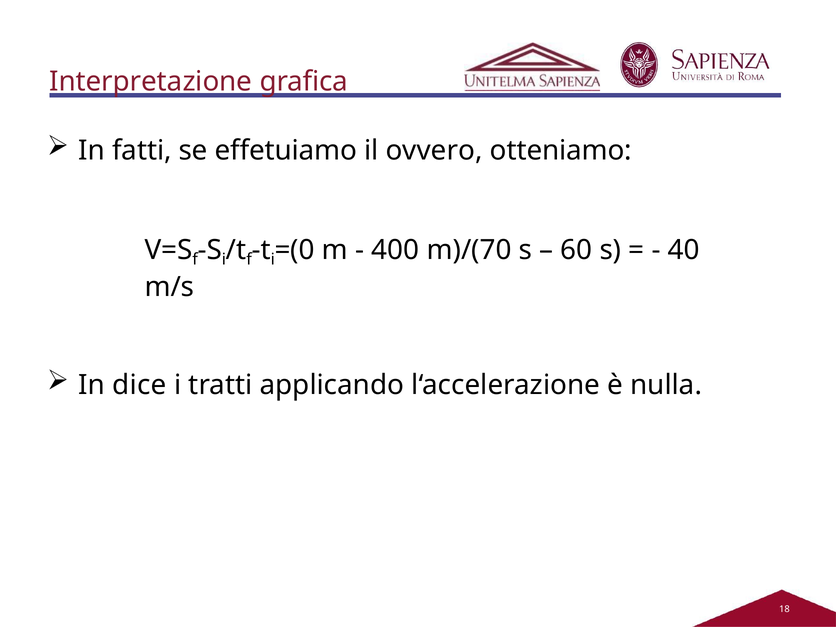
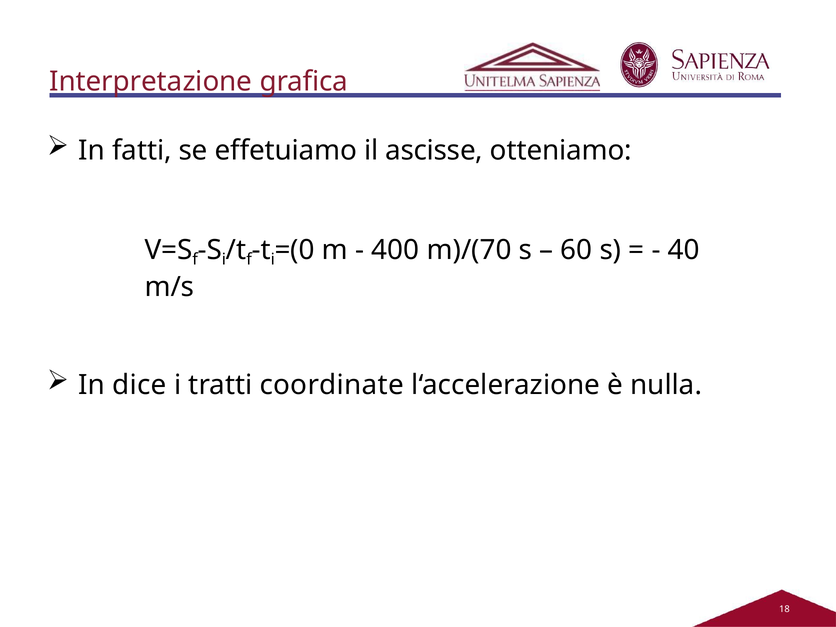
ovvero: ovvero -> ascisse
applicando: applicando -> coordinate
